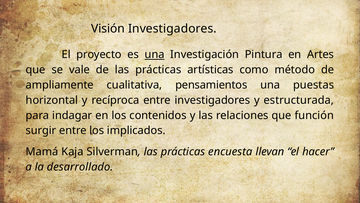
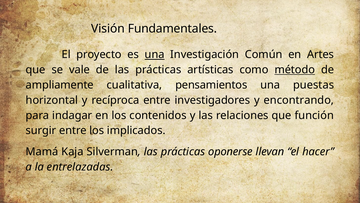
Visión Investigadores: Investigadores -> Fundamentales
Pintura: Pintura -> Común
método underline: none -> present
estructurada: estructurada -> encontrando
encuesta: encuesta -> oponerse
desarrollado: desarrollado -> entrelazadas
